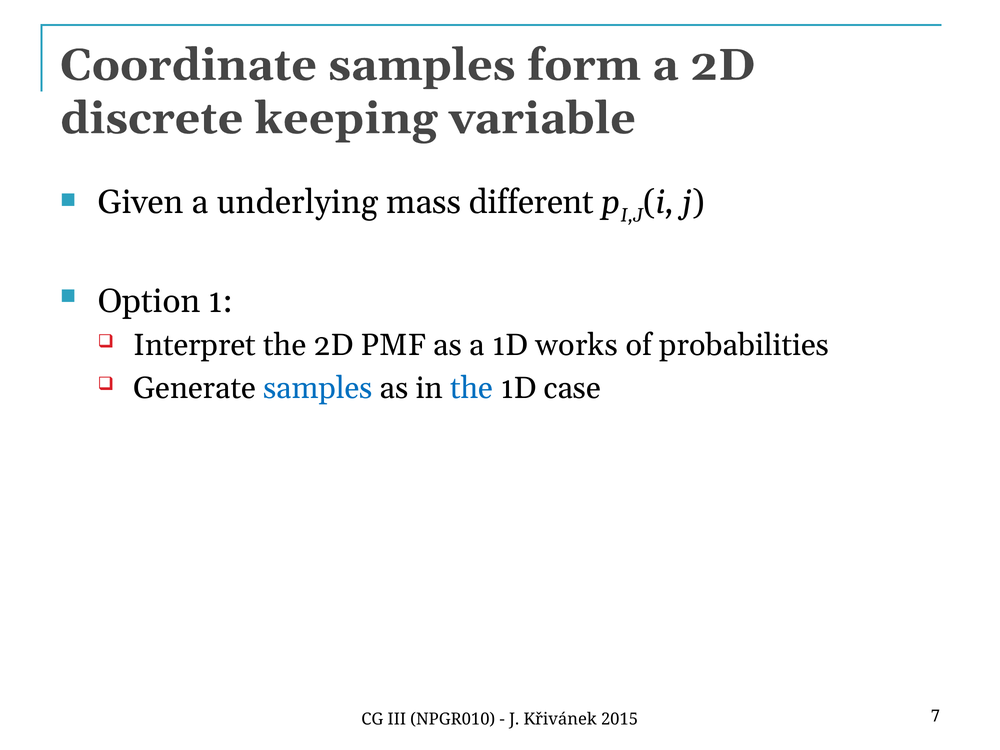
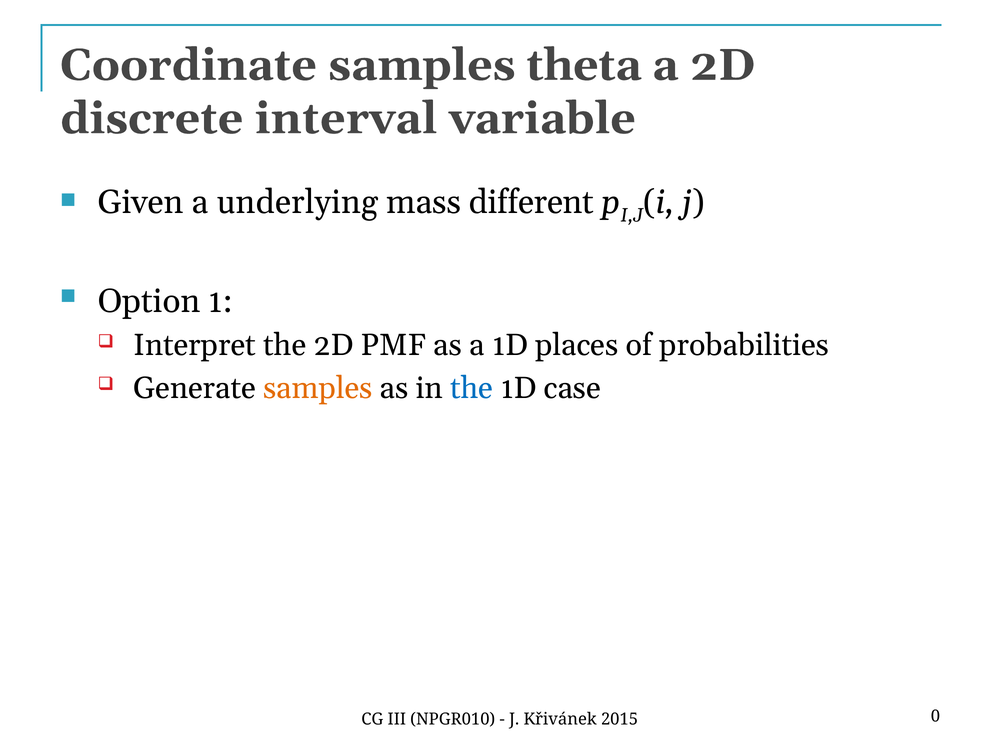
form: form -> theta
keeping: keeping -> interval
works: works -> places
samples at (318, 388) colour: blue -> orange
7: 7 -> 0
